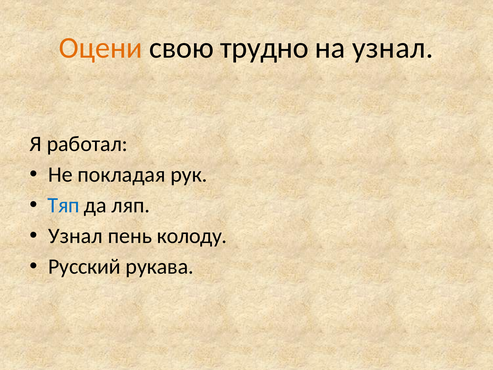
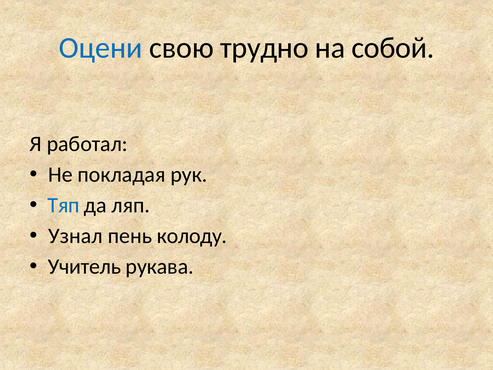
Оцени colour: orange -> blue
на узнал: узнал -> собой
Русский: Русский -> Учитель
